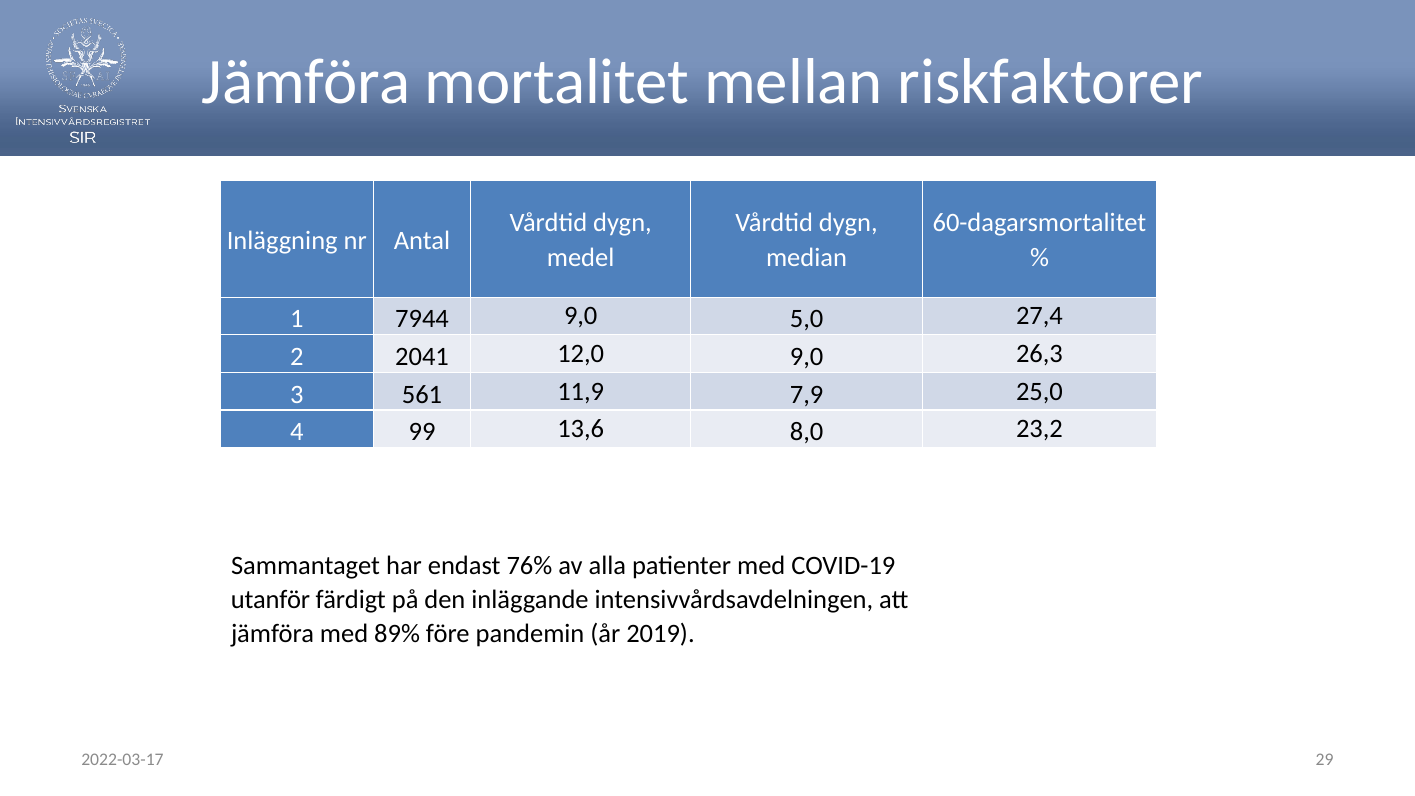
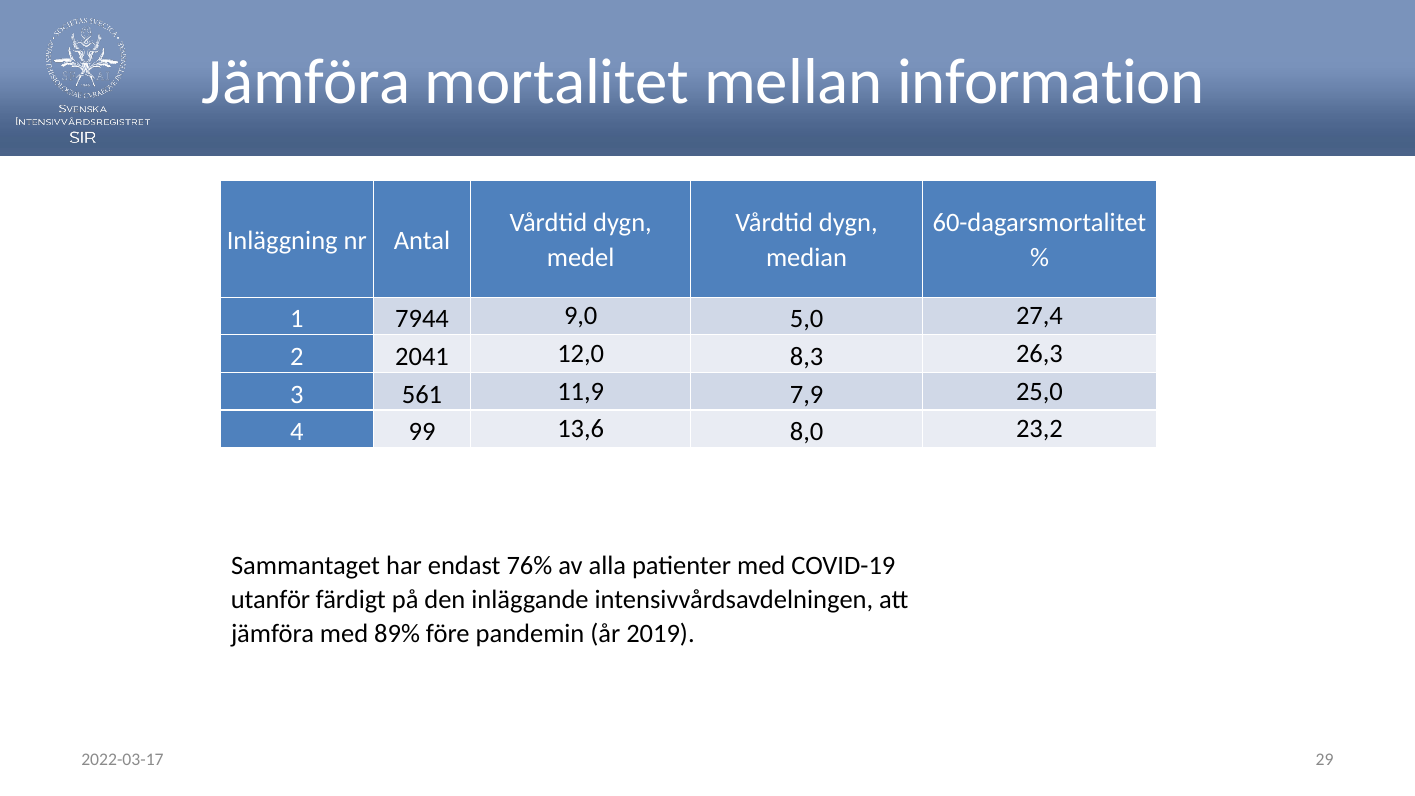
riskfaktorer: riskfaktorer -> information
12,0 9,0: 9,0 -> 8,3
